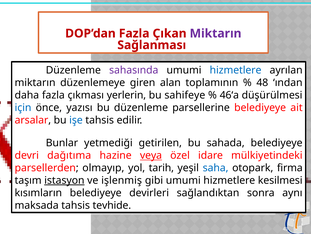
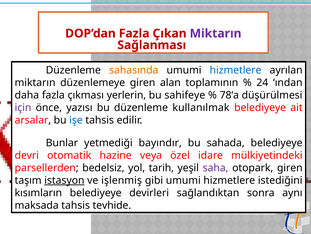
sahasında colour: purple -> orange
48: 48 -> 24
46‘a: 46‘a -> 78‘a
için colour: blue -> purple
parsellerine: parsellerine -> kullanılmak
getirilen: getirilen -> bayındır
dağıtıma: dağıtıma -> otomatik
veya underline: present -> none
olmayıp: olmayıp -> bedelsiz
saha colour: blue -> purple
otopark firma: firma -> giren
kesilmesi: kesilmesi -> istediğini
